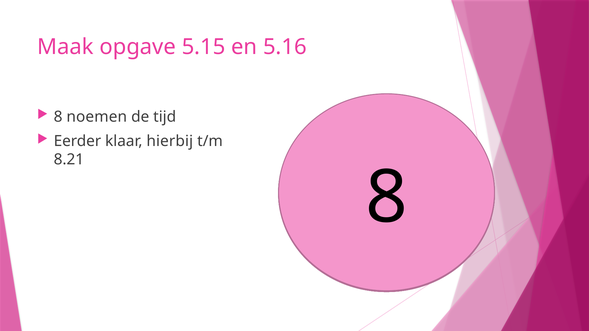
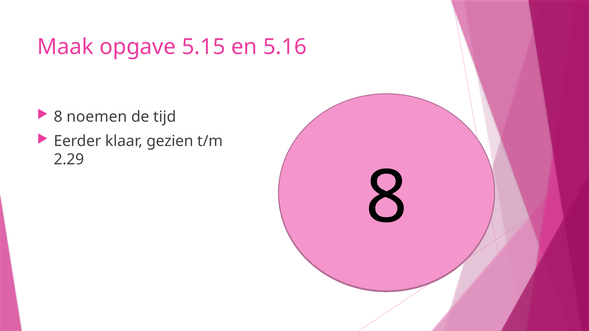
hierbij: hierbij -> gezien
8.21: 8.21 -> 2.29
